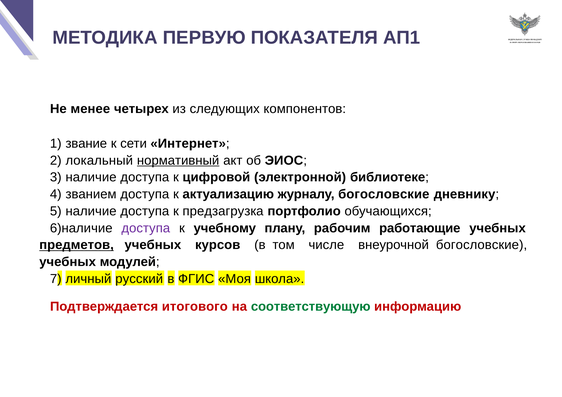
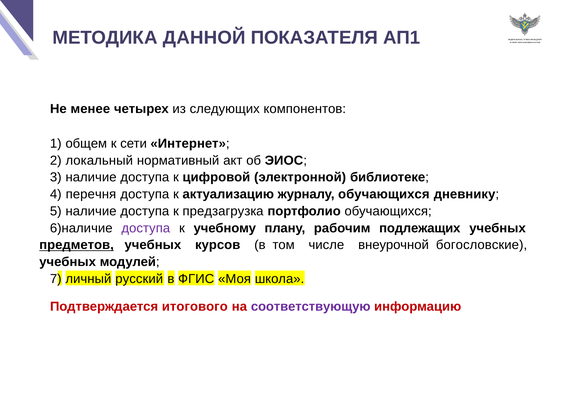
ПЕРВУЮ: ПЕРВУЮ -> ДАННОЙ
звание: звание -> общем
нормативный underline: present -> none
званием: званием -> перечня
журналу богословские: богословские -> обучающихся
работающие: работающие -> подлежащих
соответствующую colour: green -> purple
